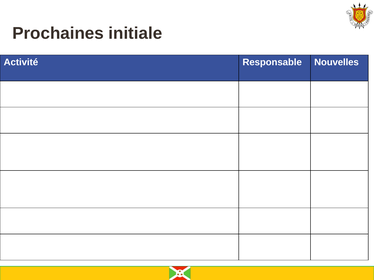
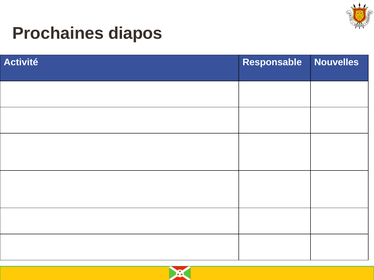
initiale: initiale -> diapos
